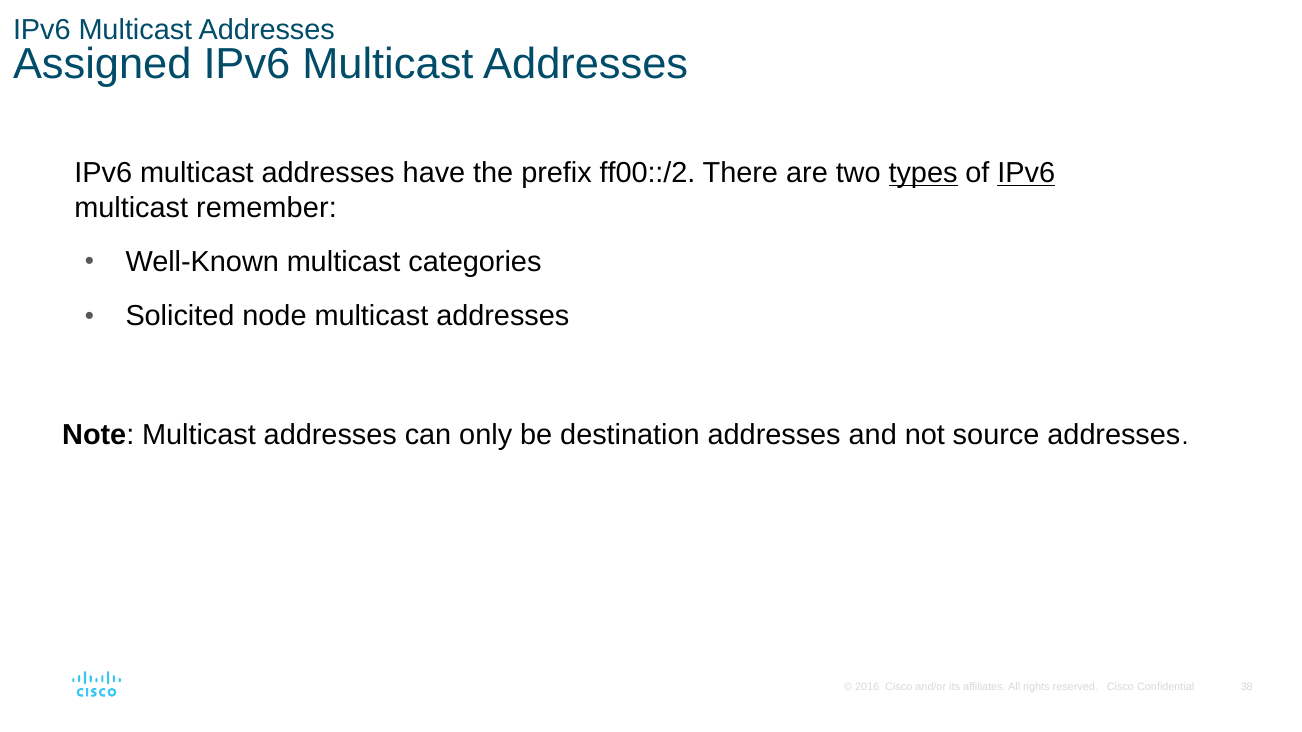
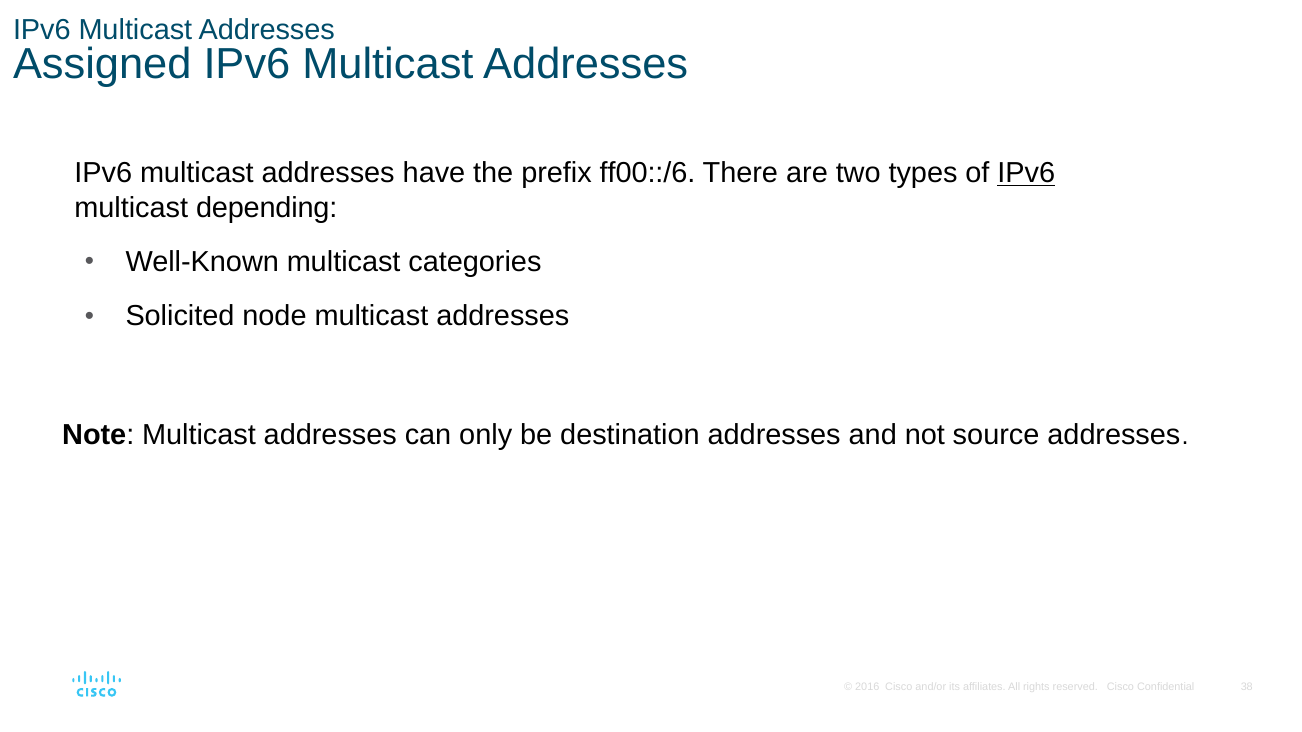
ff00::/2: ff00::/2 -> ff00::/6
types underline: present -> none
remember: remember -> depending
